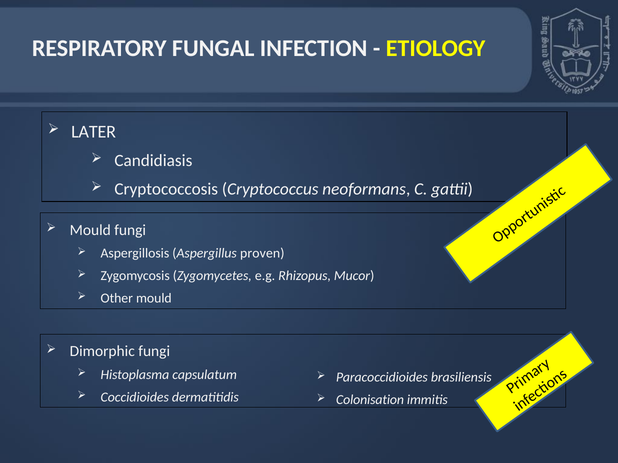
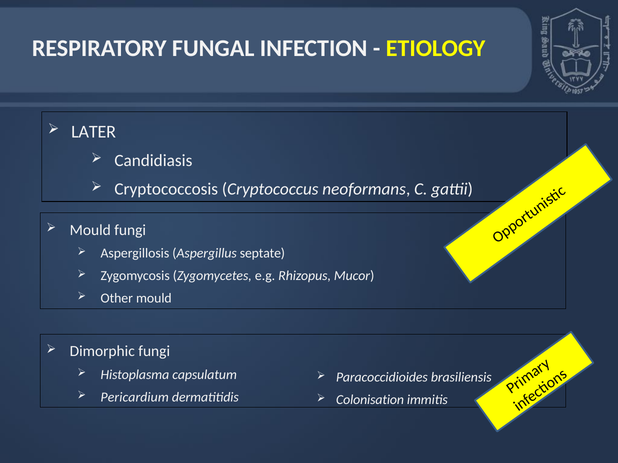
proven: proven -> septate
Coccidioides: Coccidioides -> Pericardium
